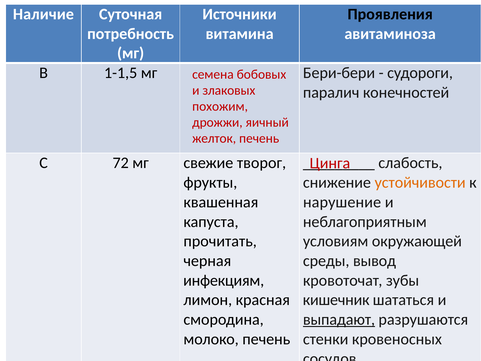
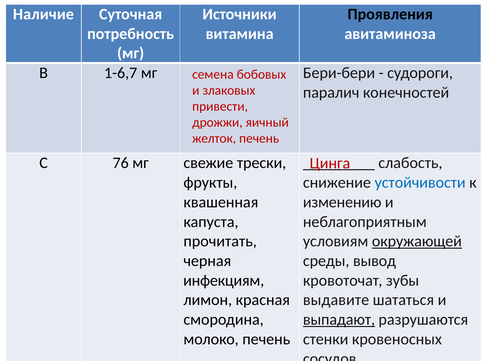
1-1,5: 1-1,5 -> 1-6,7
похожим: похожим -> привести
72: 72 -> 76
творог: творог -> трески
устойчивости colour: orange -> blue
нарушение: нарушение -> изменению
окружающей underline: none -> present
кишечник: кишечник -> выдавите
